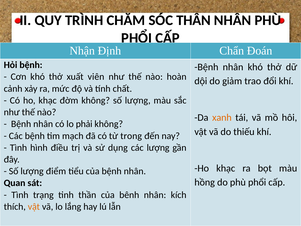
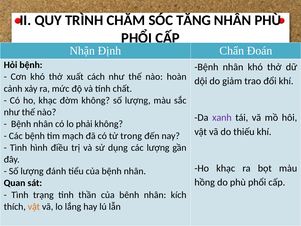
THÂN: THÂN -> TĂNG
viên: viên -> cách
xanh colour: orange -> purple
điểm: điểm -> đánh
